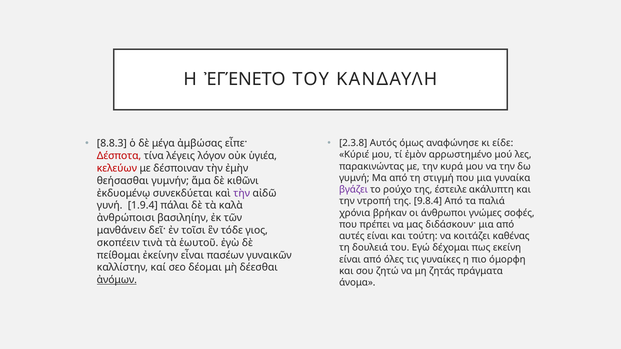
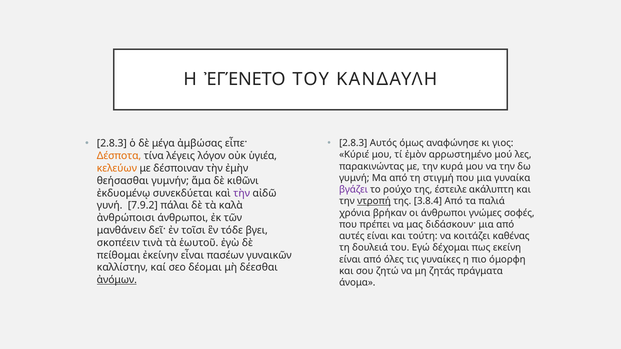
2.3.8 at (353, 143): 2.3.8 -> 2.8.3
είδε: είδε -> γιος
8.8.3 at (112, 144): 8.8.3 -> 2.8.3
Δέσποτα colour: red -> orange
κελεύων colour: red -> orange
ντροπή underline: none -> present
9.8.4: 9.8.4 -> 3.8.4
1.9.4: 1.9.4 -> 7.9.2
ἀνθρώποισι βασιληίην: βασιληίην -> άνθρωποι
γιος: γιος -> βγει
